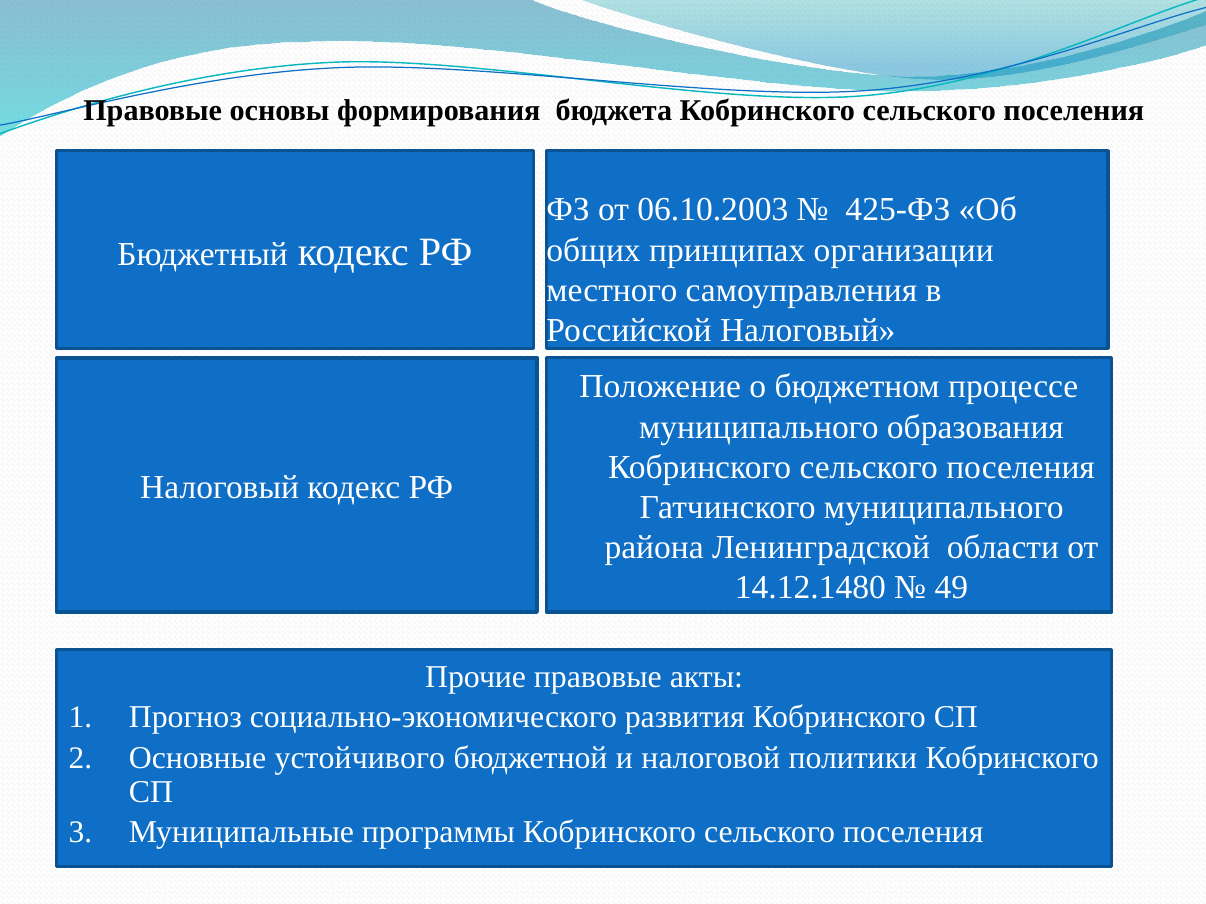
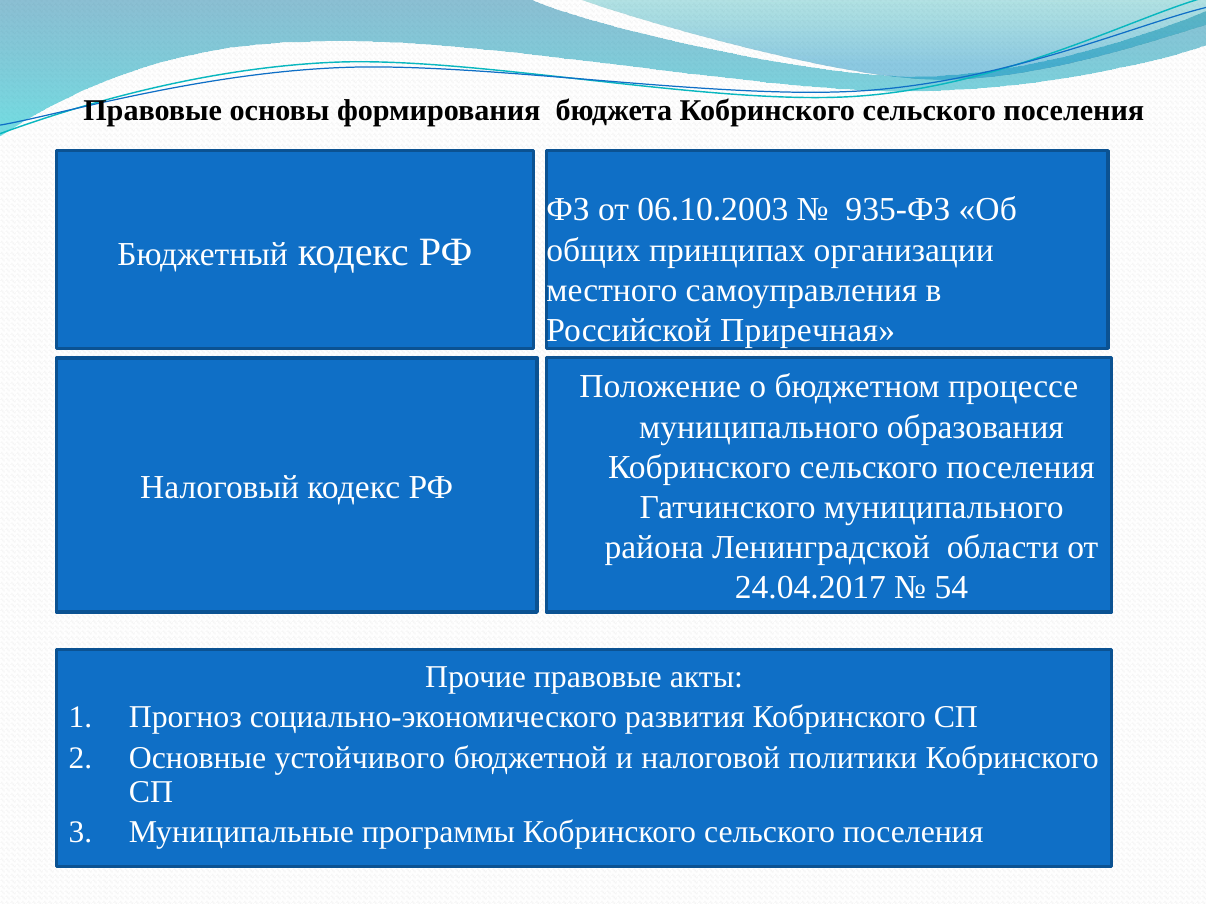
425-ФЗ: 425-ФЗ -> 935-ФЗ
Российской Налоговый: Налоговый -> Приречная
14.12.1480: 14.12.1480 -> 24.04.2017
49: 49 -> 54
